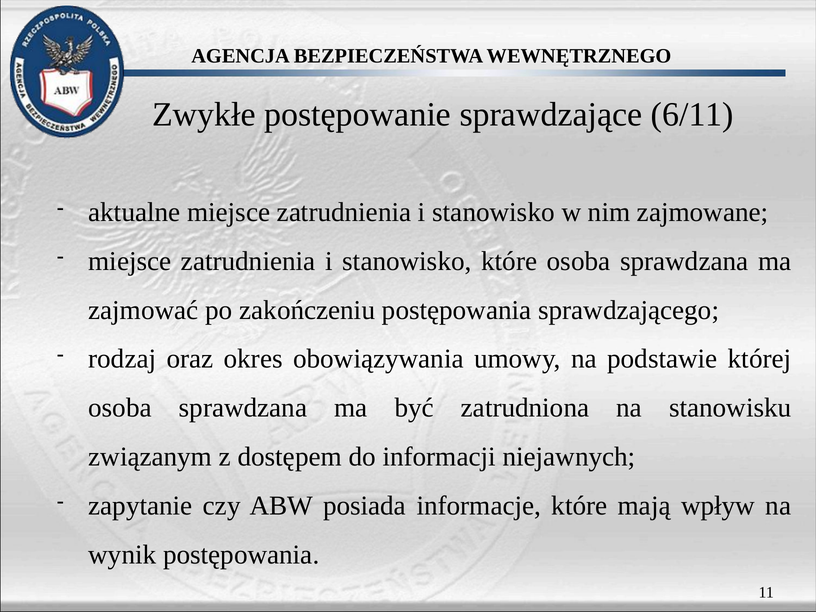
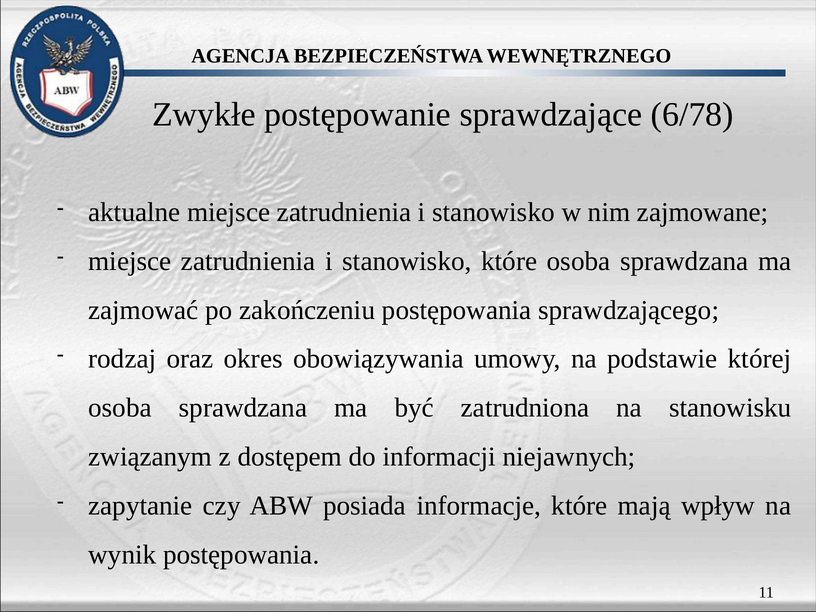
6/11: 6/11 -> 6/78
